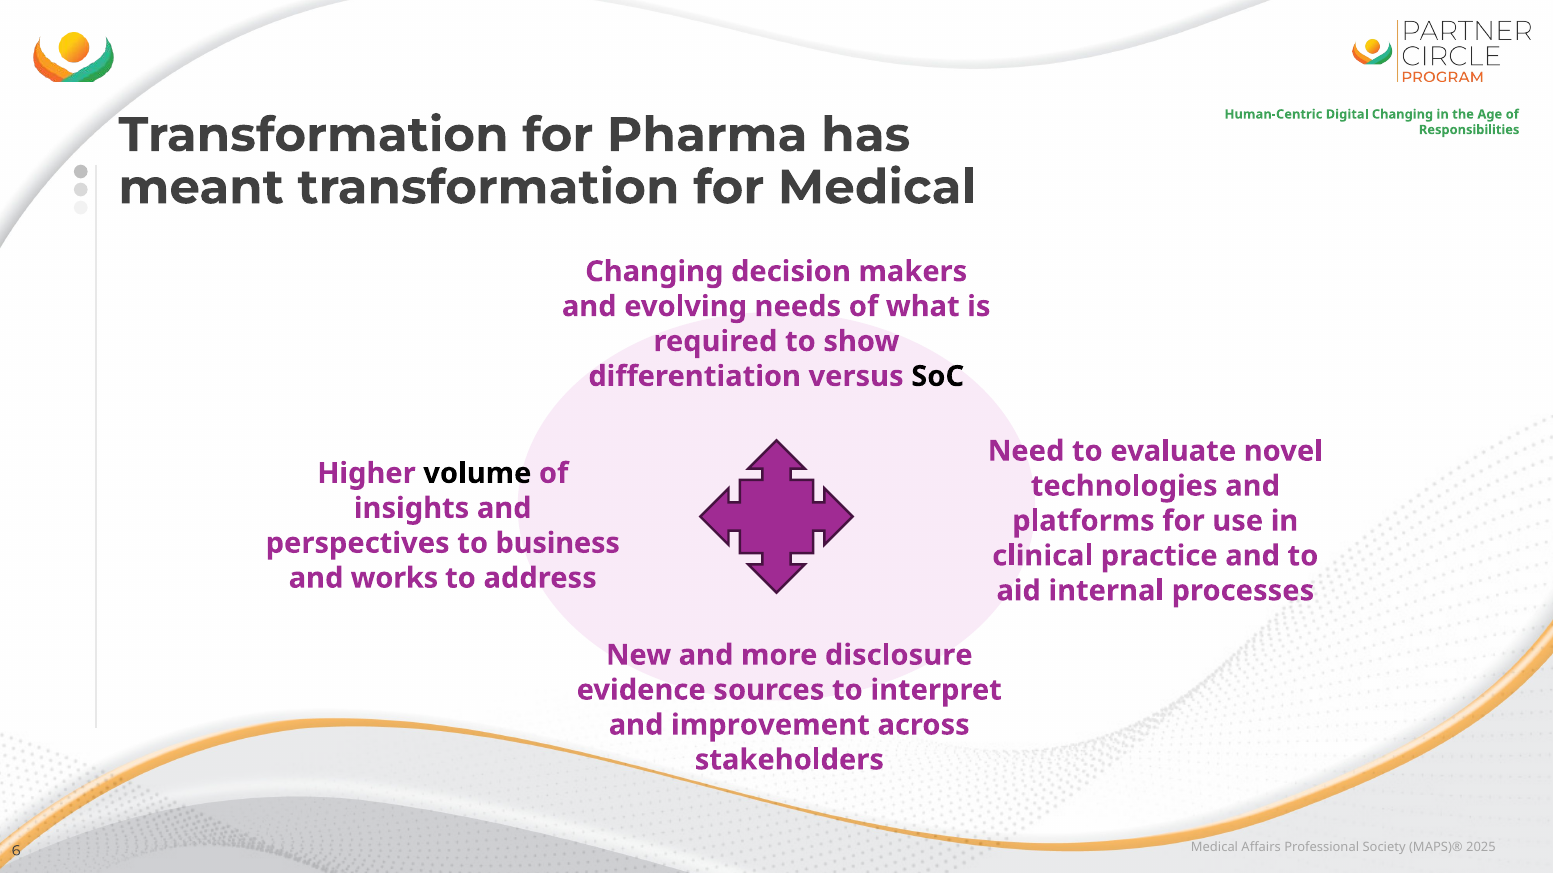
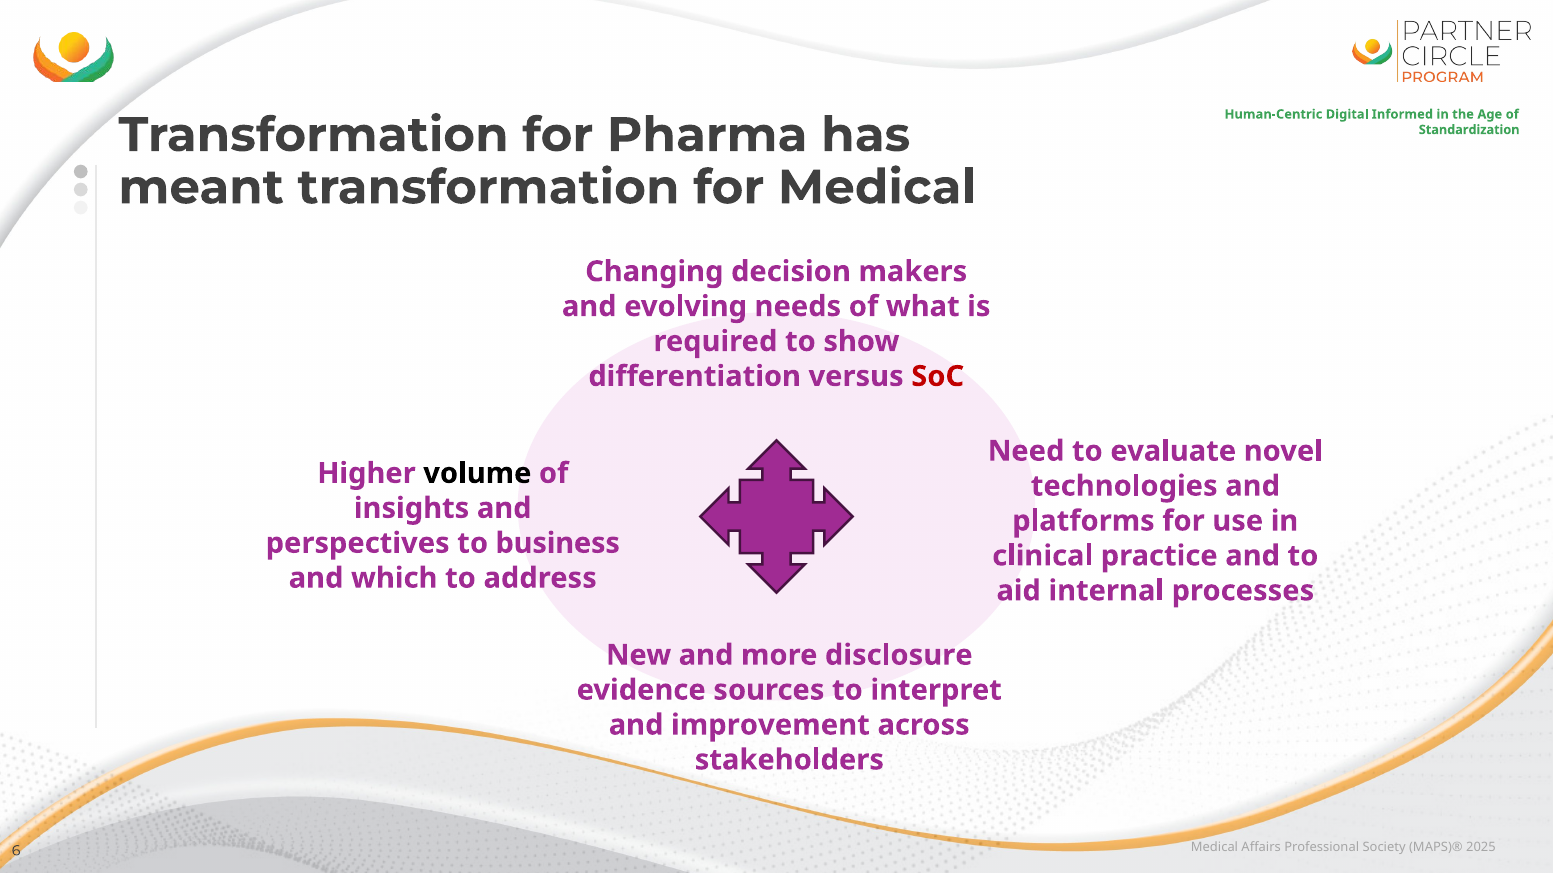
Digital Changing: Changing -> Informed
Responsibilities: Responsibilities -> Standardization
SoC colour: black -> red
works: works -> which
